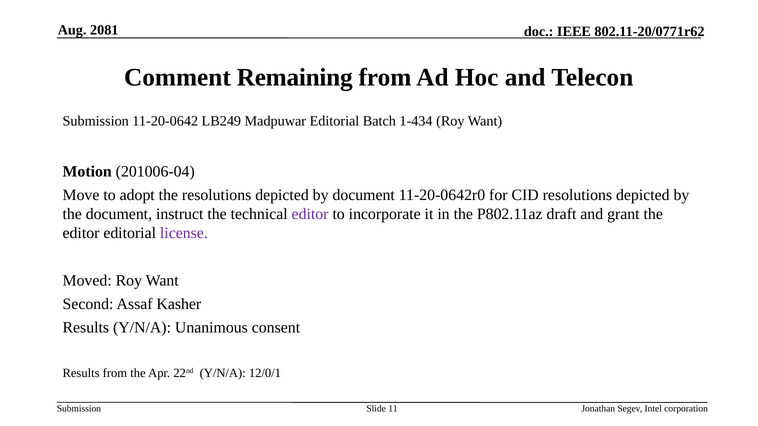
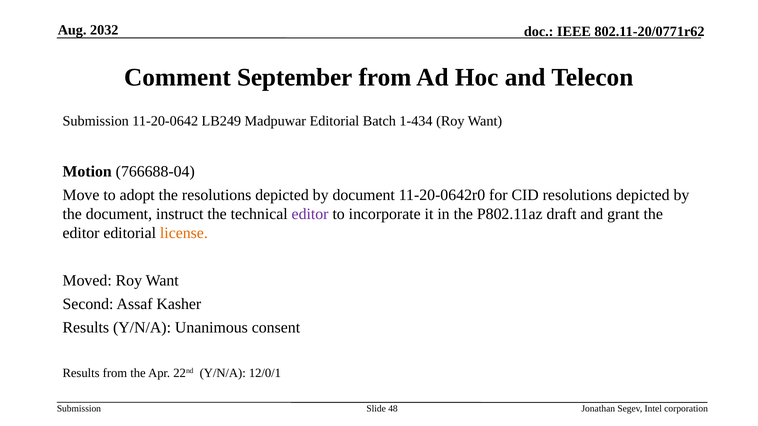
2081: 2081 -> 2032
Remaining: Remaining -> September
201006-04: 201006-04 -> 766688-04
license colour: purple -> orange
11: 11 -> 48
